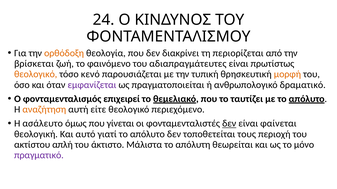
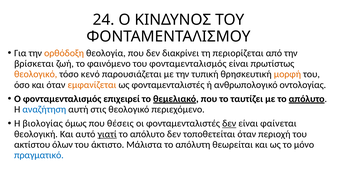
του αδιαπραγμάτευτες: αδιαπραγμάτευτες -> φονταμενταλισμός
εμφανίζεται colour: purple -> orange
ως πραγματοποιείται: πραγματοποιείται -> φονταμενταλιστές
δραματικό: δραματικό -> οντολογίας
αναζήτηση colour: orange -> blue
είτε: είτε -> στις
ασάλευτο: ασάλευτο -> βιολογίας
γίνεται: γίνεται -> θέσεις
γιατί underline: none -> present
τοποθετείται τους: τους -> όταν
απλή: απλή -> όλων
πραγματικό colour: purple -> blue
